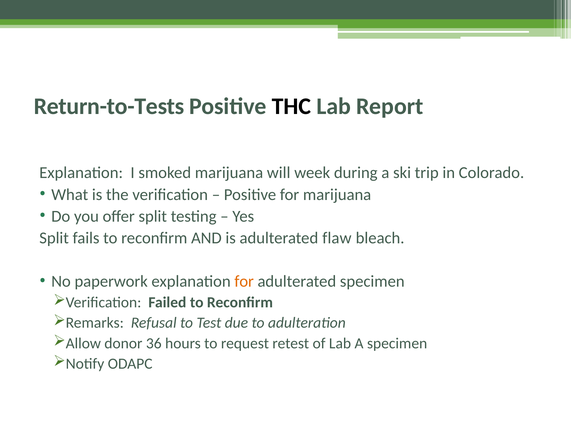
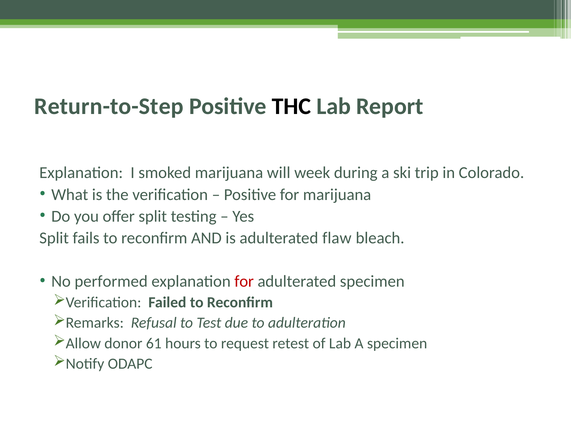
Return-to-Tests: Return-to-Tests -> Return-to-Step
paperwork: paperwork -> performed
for at (244, 282) colour: orange -> red
36: 36 -> 61
